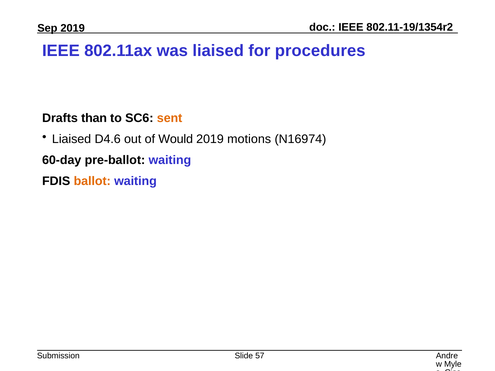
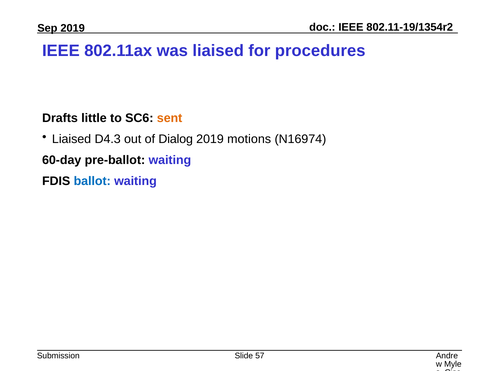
than: than -> little
D4.6: D4.6 -> D4.3
Would: Would -> Dialog
ballot colour: orange -> blue
